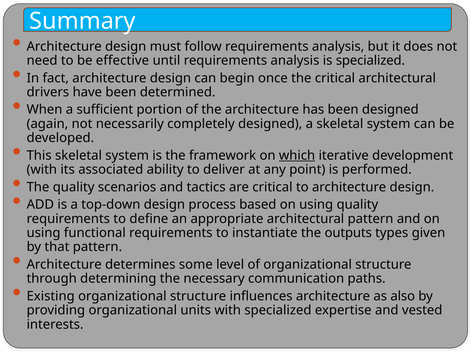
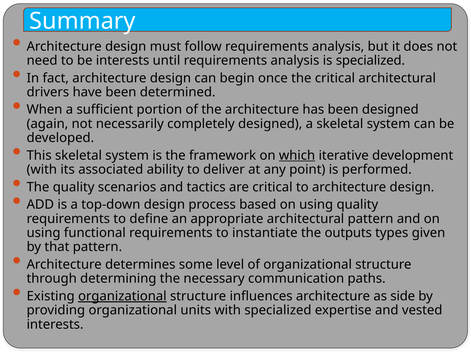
be effective: effective -> interests
organizational at (122, 296) underline: none -> present
also: also -> side
